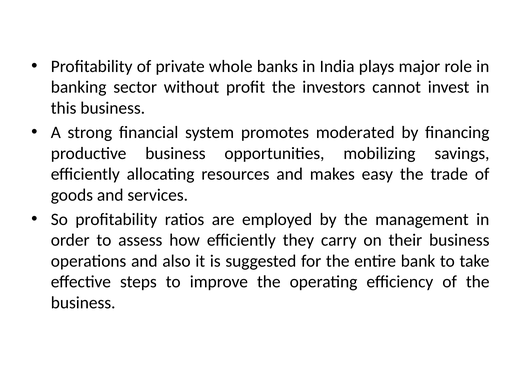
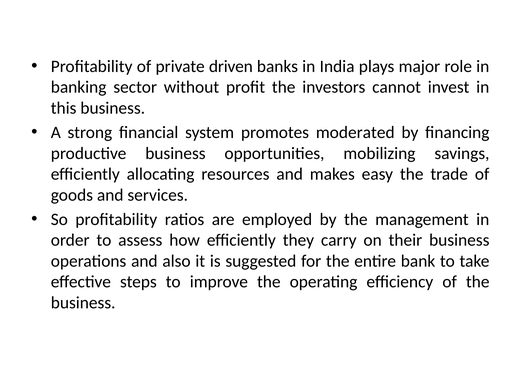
whole: whole -> driven
